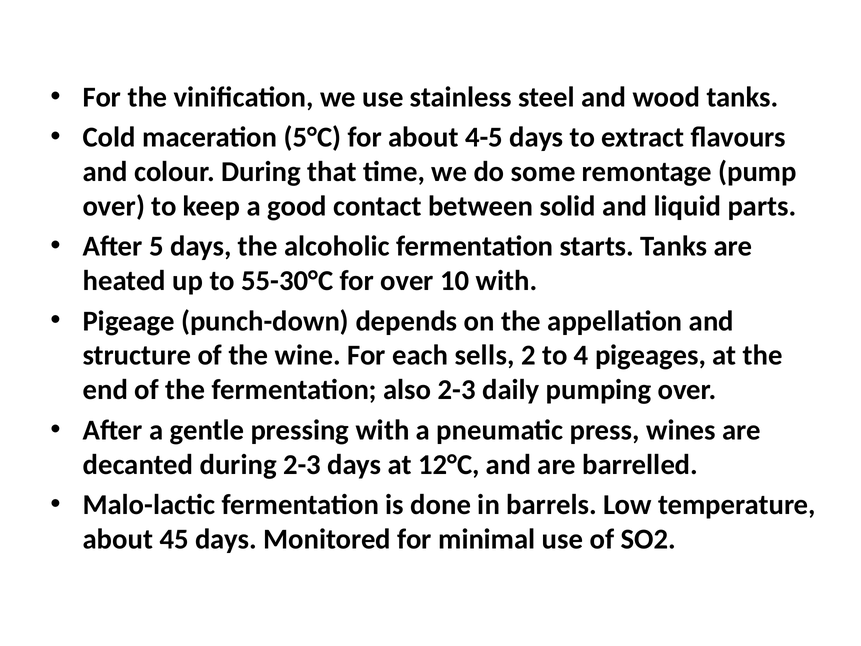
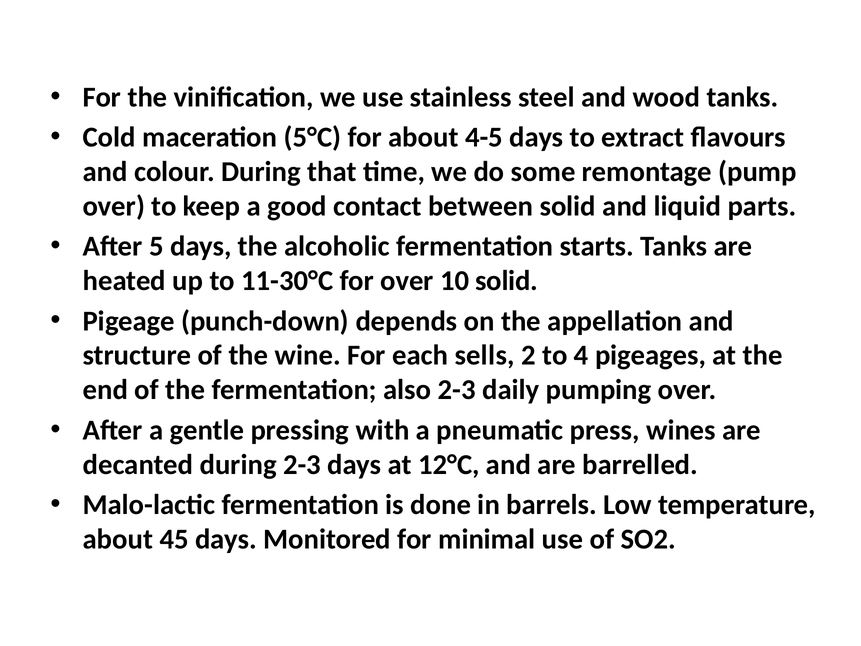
55-30°C: 55-30°C -> 11-30°C
10 with: with -> solid
